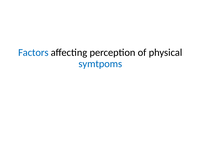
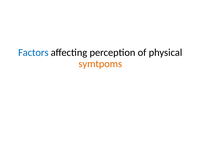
symtpoms colour: blue -> orange
